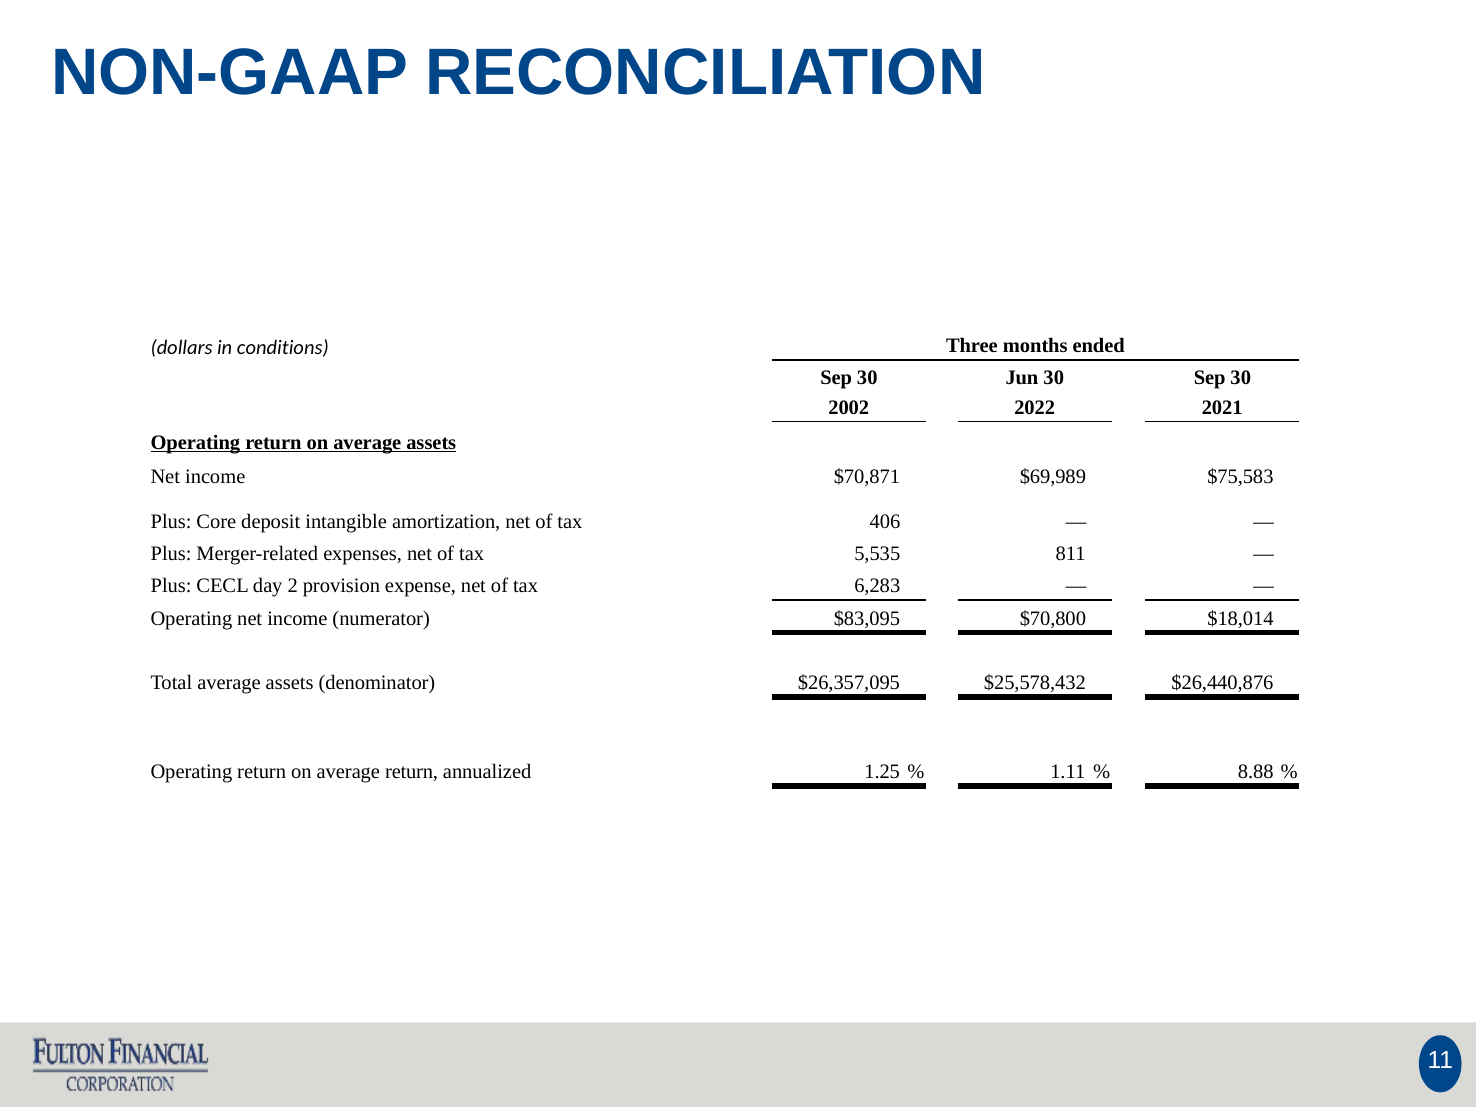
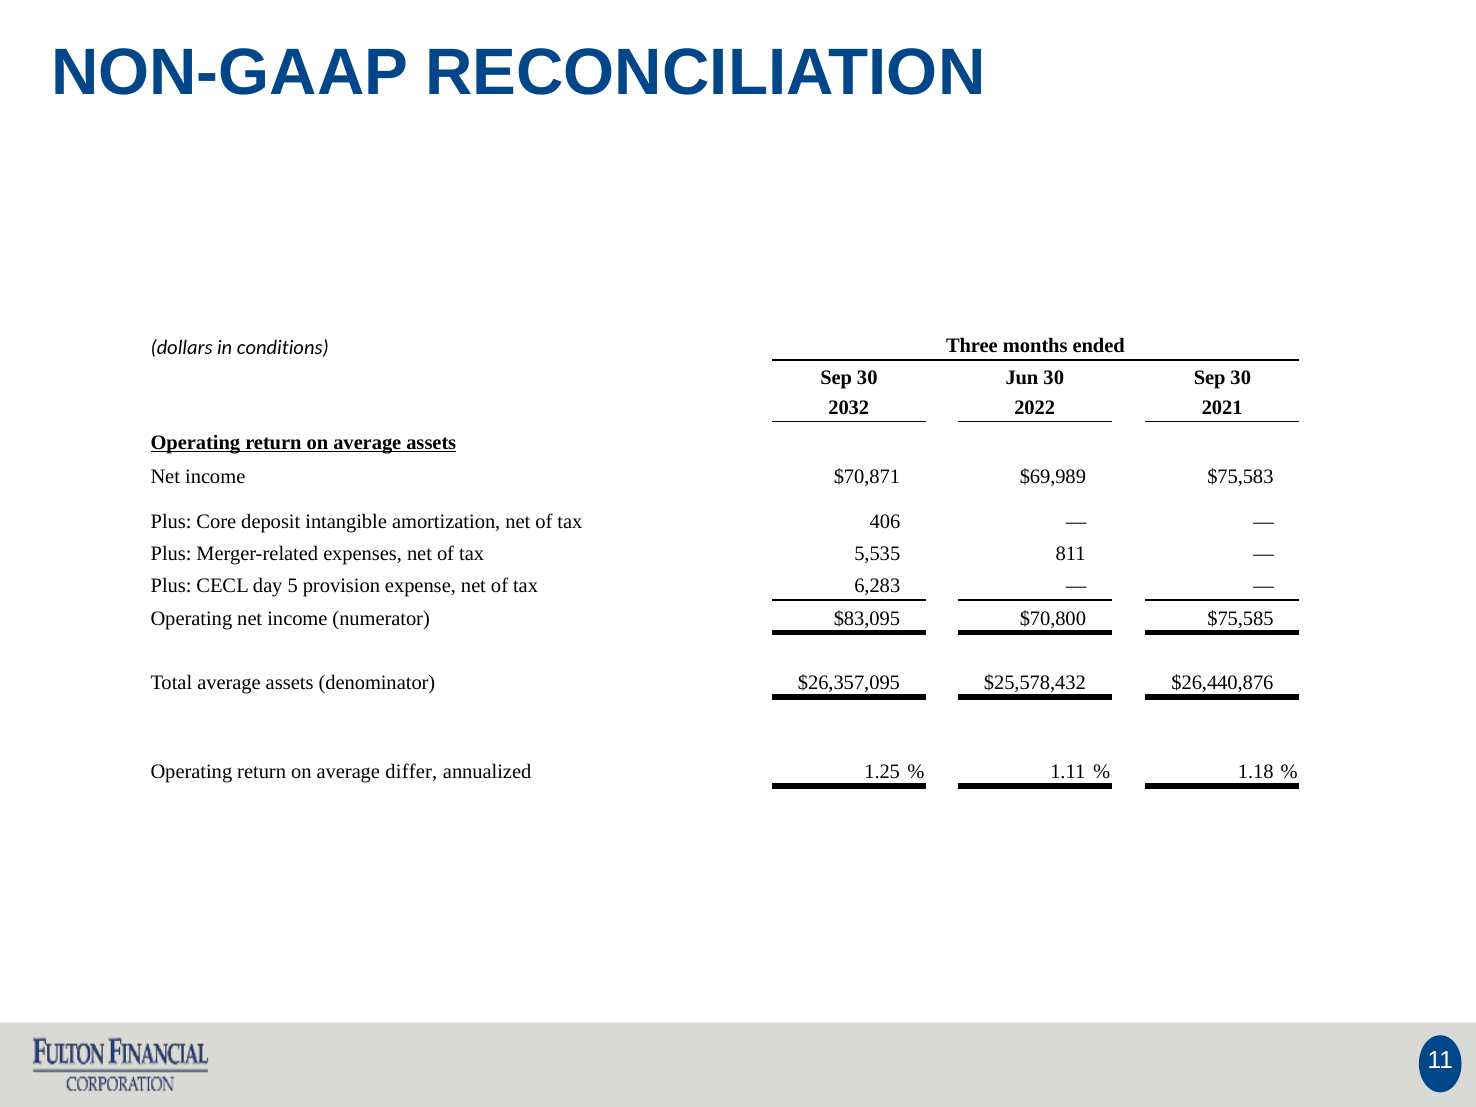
2002: 2002 -> 2032
2: 2 -> 5
$18,014: $18,014 -> $75,585
average return: return -> differ
8.88: 8.88 -> 1.18
